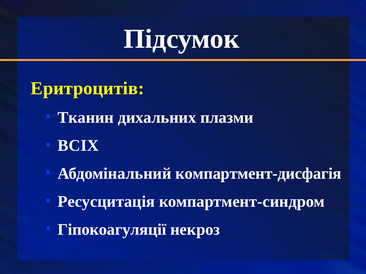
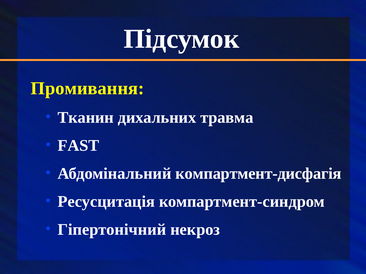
Еритроцитів: Еритроцитів -> Промивання
плазми: плазми -> травма
ВСІХ: ВСІХ -> FAST
Гіпокоагуляції: Гіпокоагуляції -> Гіпертонічний
